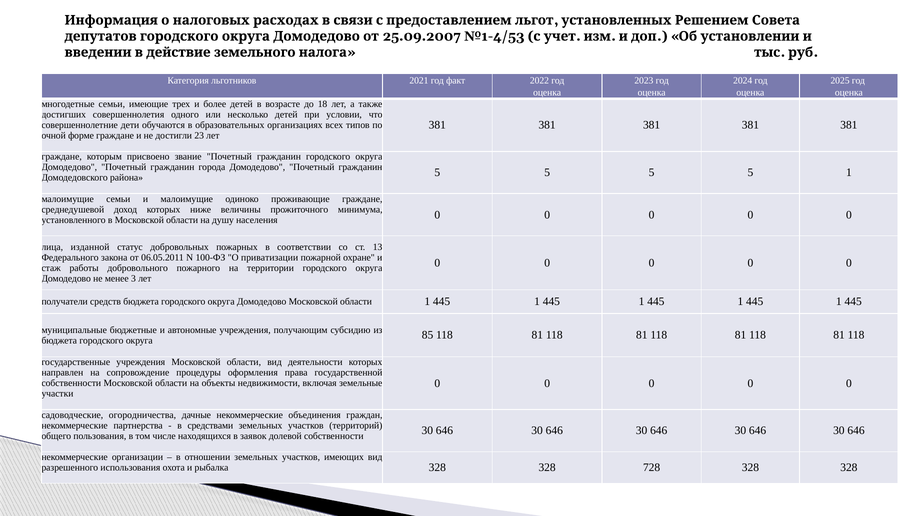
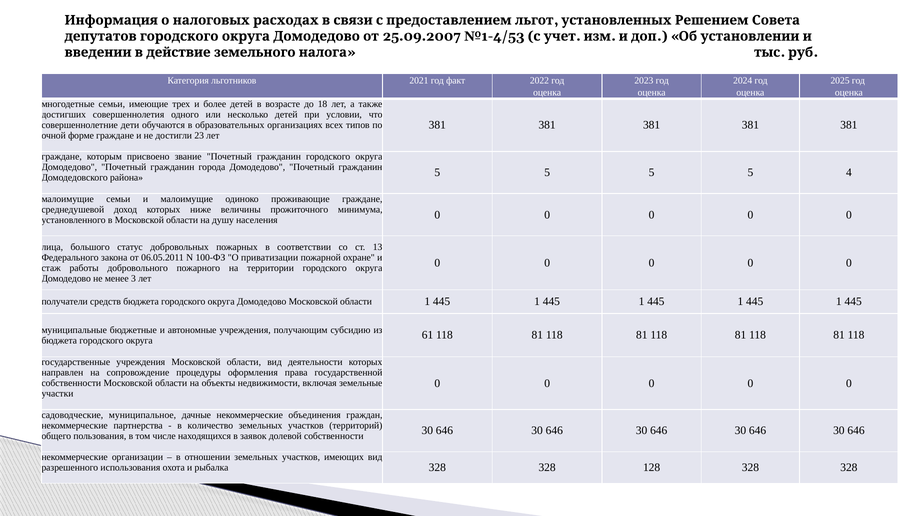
5 1: 1 -> 4
изданной: изданной -> большого
85: 85 -> 61
огородничества: огородничества -> муниципальное
средствами: средствами -> количество
728: 728 -> 128
